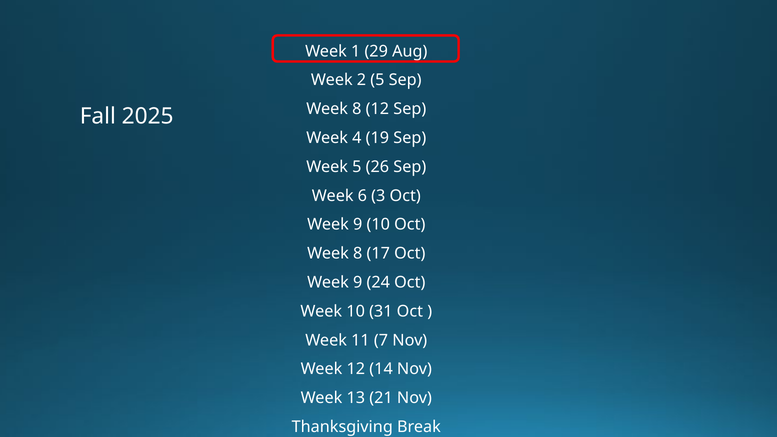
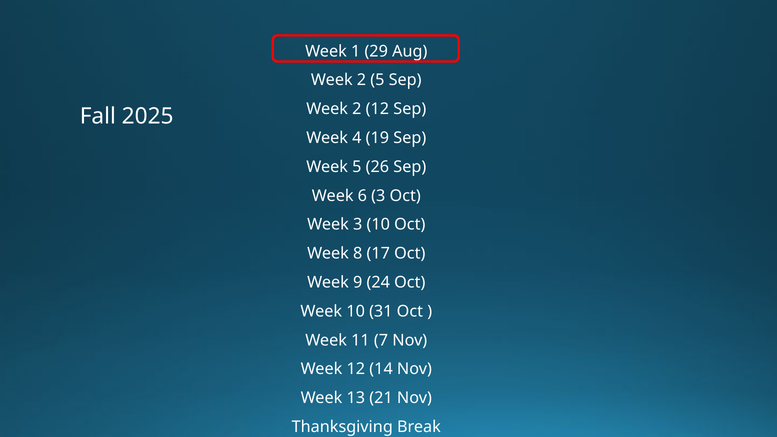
8 at (357, 109): 8 -> 2
9 at (358, 225): 9 -> 3
